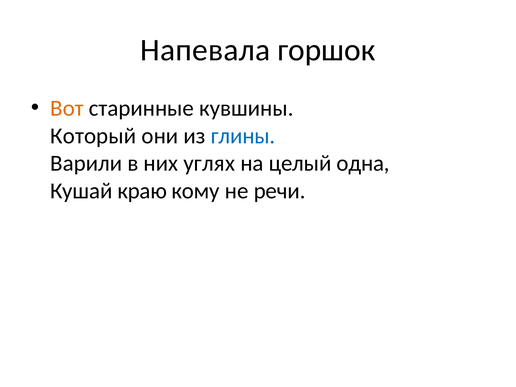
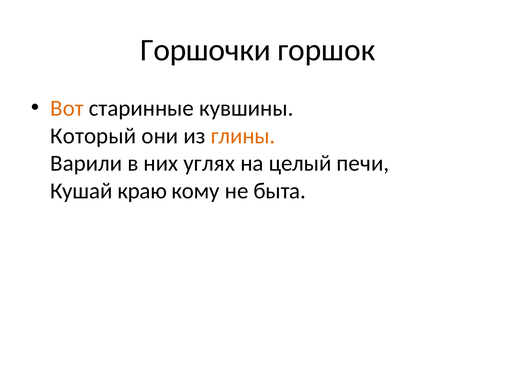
Напевала: Напевала -> Горшочки
глины colour: blue -> orange
одна: одна -> печи
речи: речи -> быта
